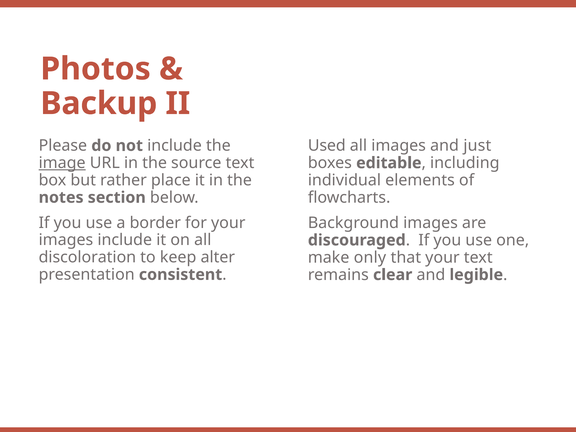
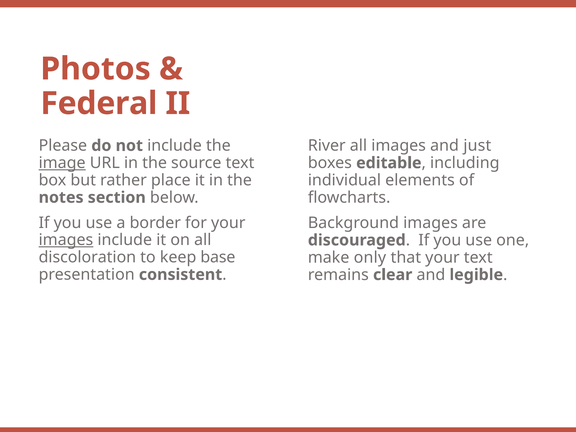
Backup: Backup -> Federal
Used: Used -> River
images at (66, 240) underline: none -> present
alter: alter -> base
